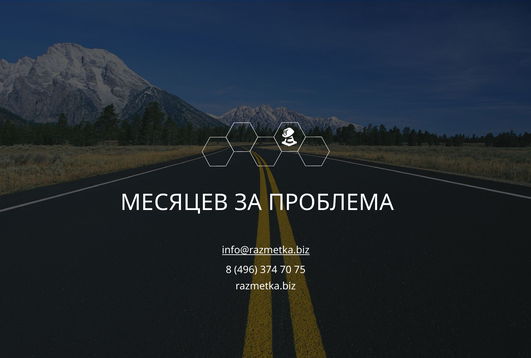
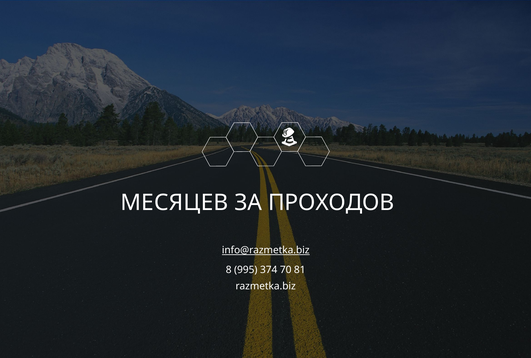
ПРОБЛЕМА: ПРОБЛЕМА -> ПРОХОДОВ
496: 496 -> 995
75: 75 -> 81
